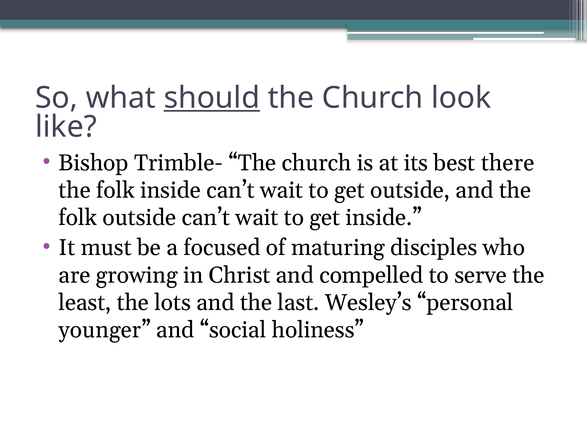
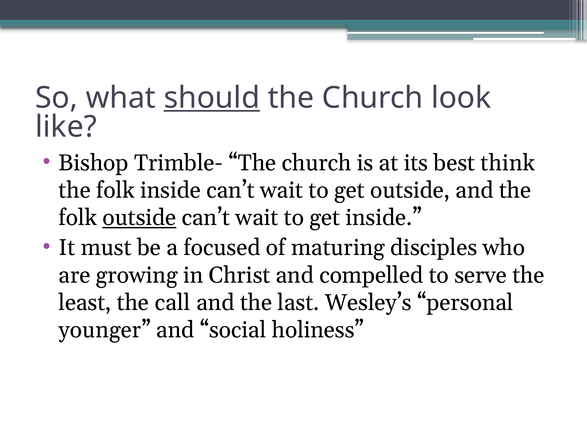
there: there -> think
outside at (139, 217) underline: none -> present
lots: lots -> call
